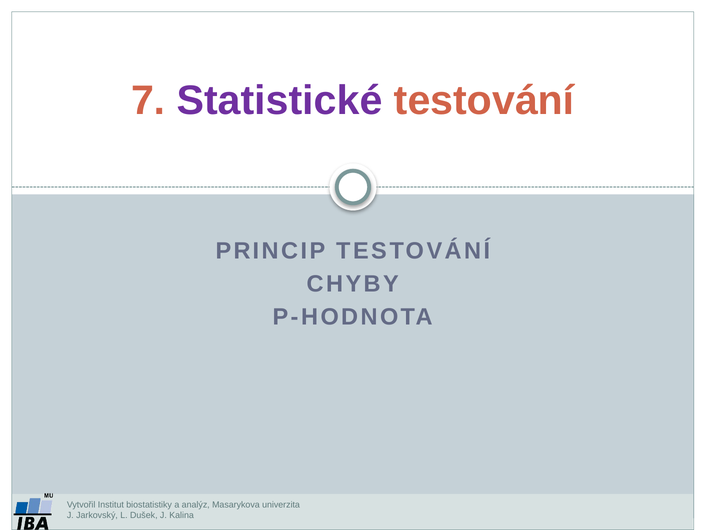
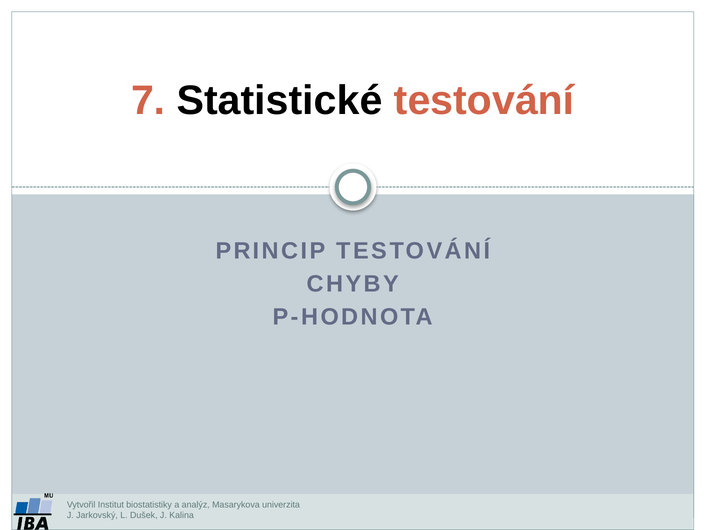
Statistické colour: purple -> black
